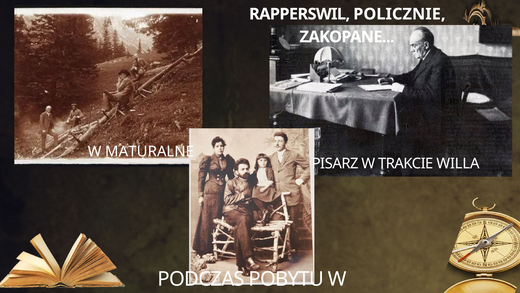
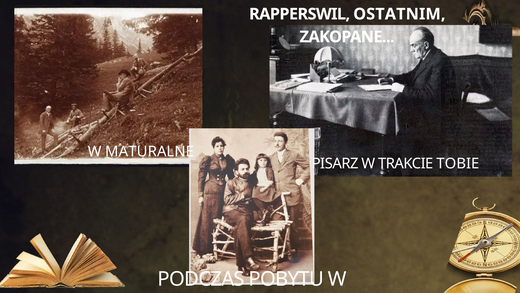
POLICZNIE: POLICZNIE -> OSTATNIM
WILLA: WILLA -> TOBIE
